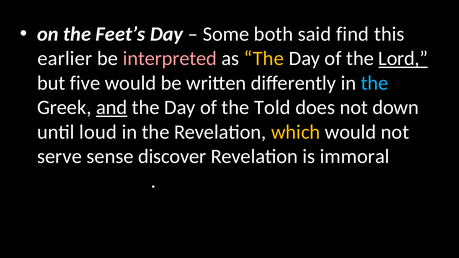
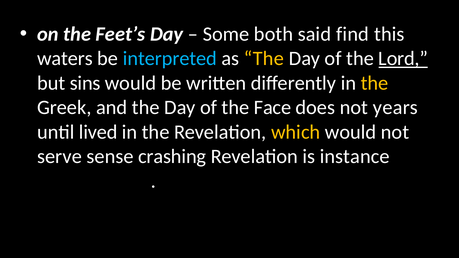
earlier: earlier -> waters
interpreted colour: pink -> light blue
five: five -> sins
the at (375, 83) colour: light blue -> yellow
and underline: present -> none
Told: Told -> Face
down: down -> years
loud: loud -> lived
discover: discover -> crashing
immoral: immoral -> instance
